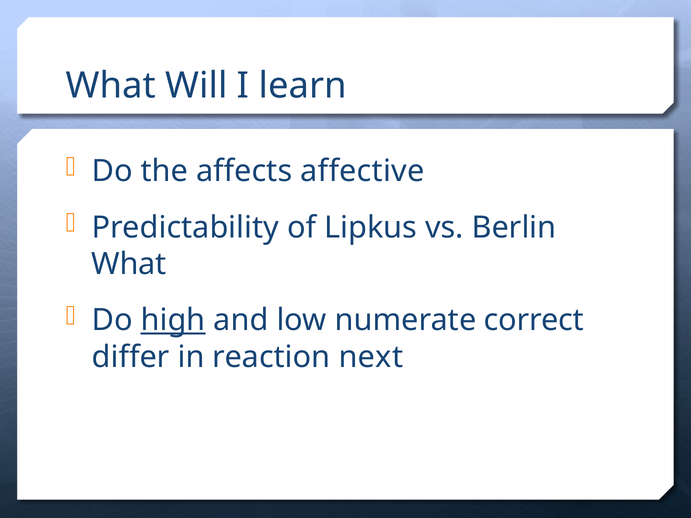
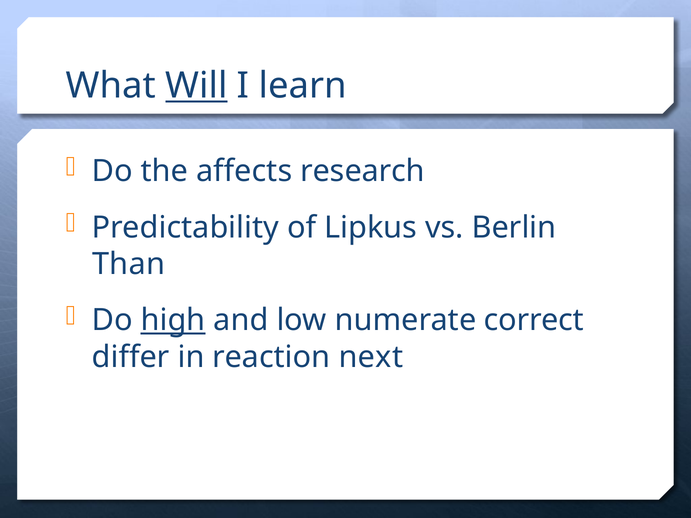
Will underline: none -> present
affective: affective -> research
What at (129, 264): What -> Than
